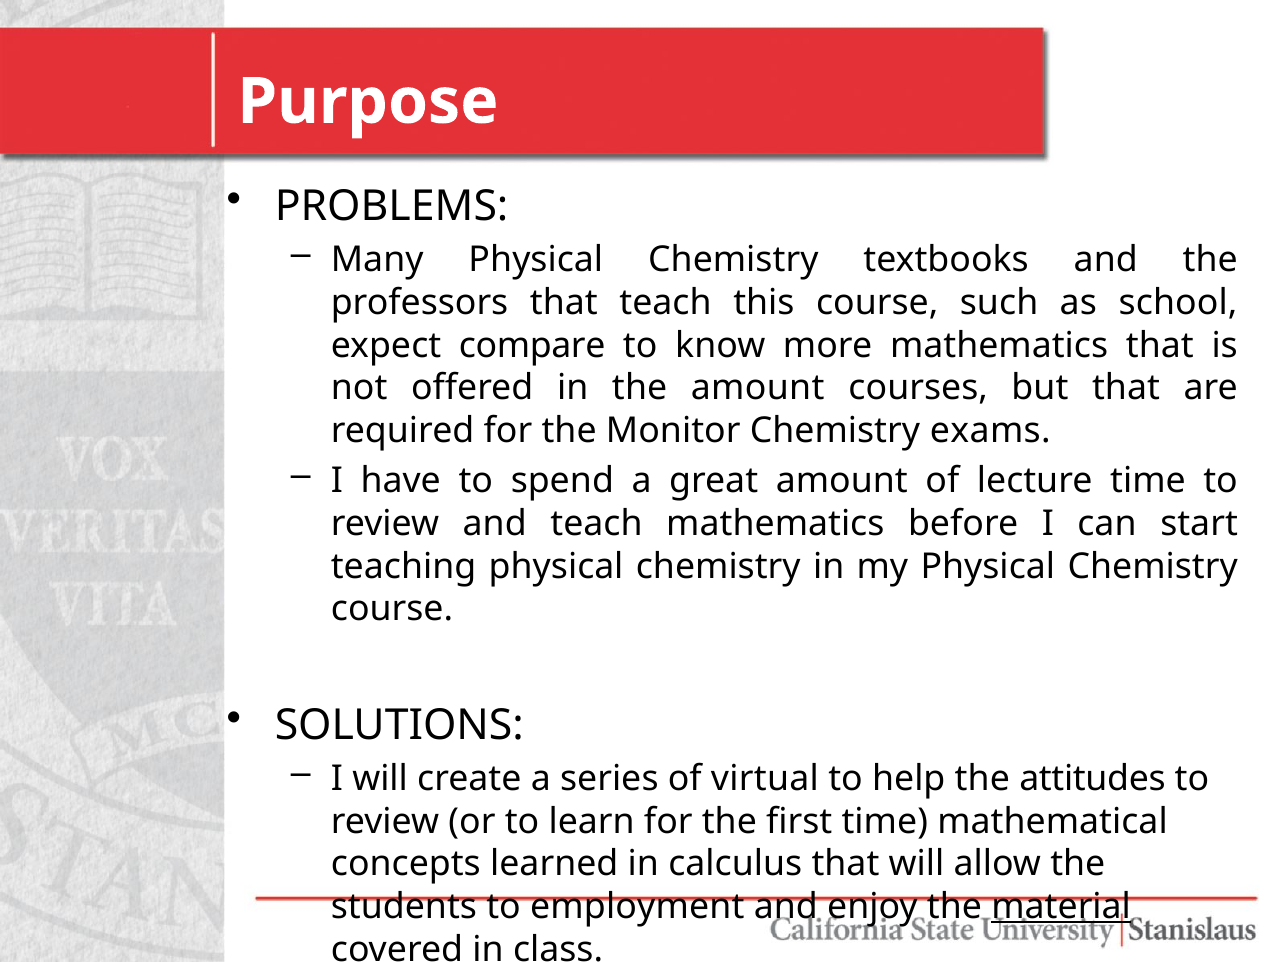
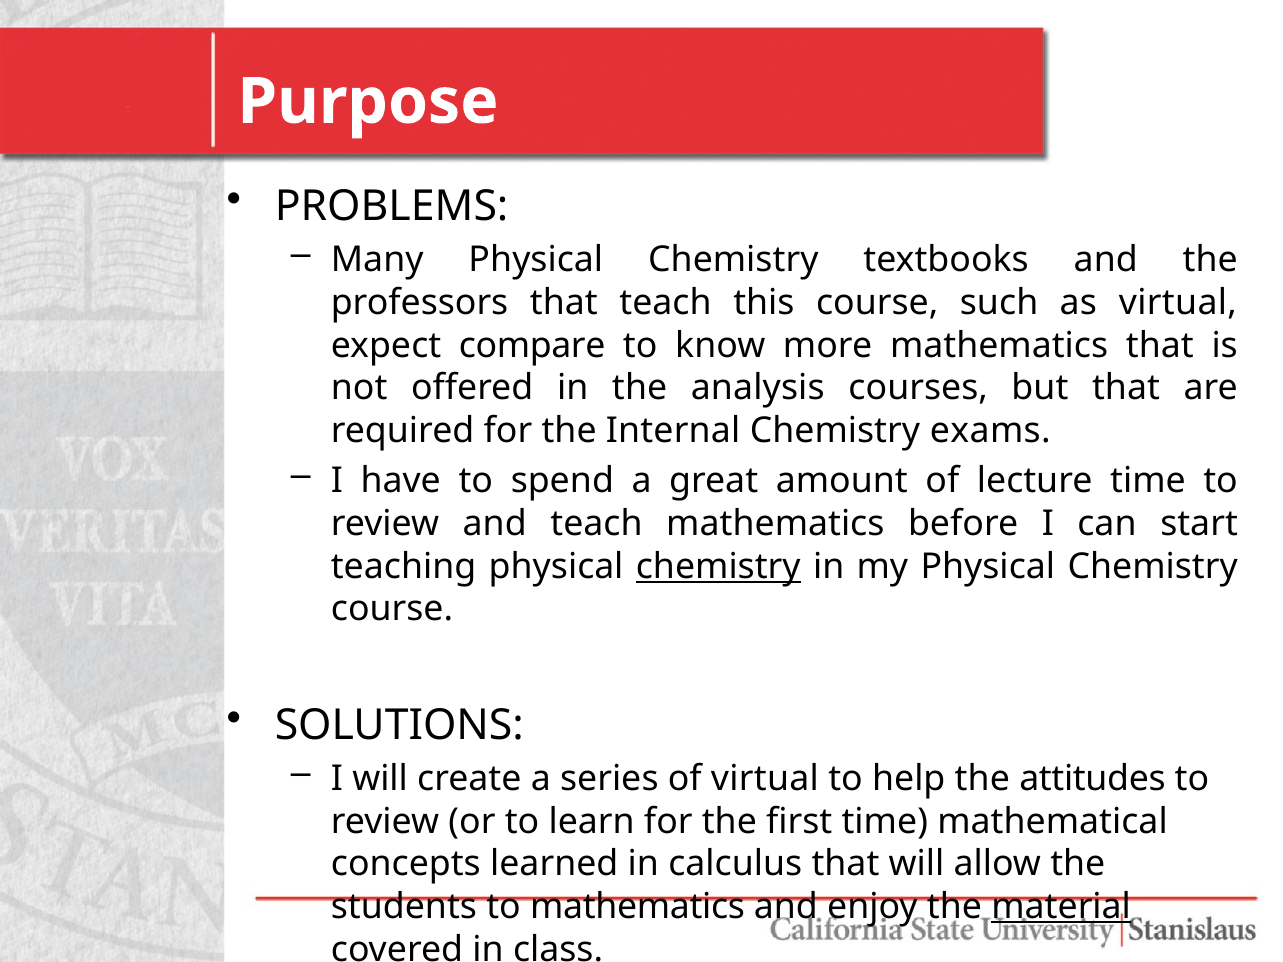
as school: school -> virtual
the amount: amount -> analysis
Monitor: Monitor -> Internal
chemistry at (718, 566) underline: none -> present
to employment: employment -> mathematics
